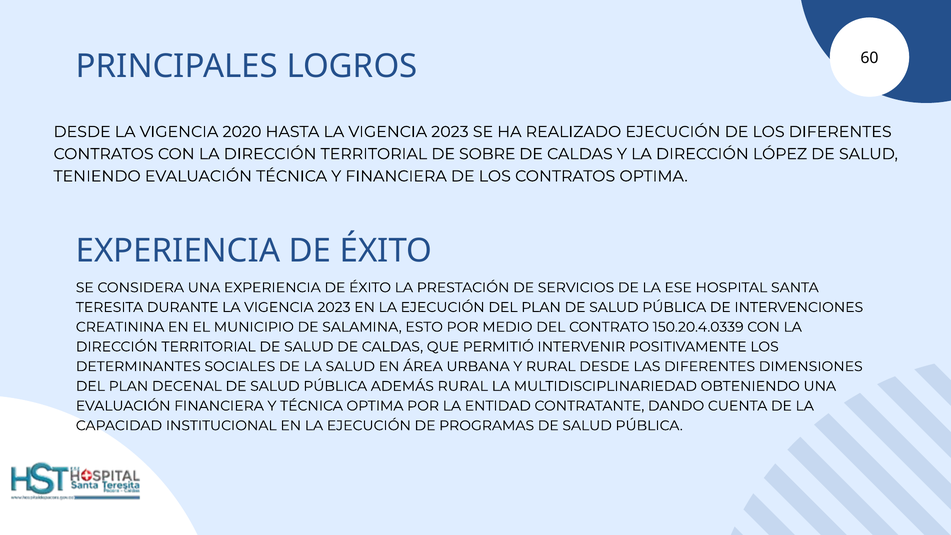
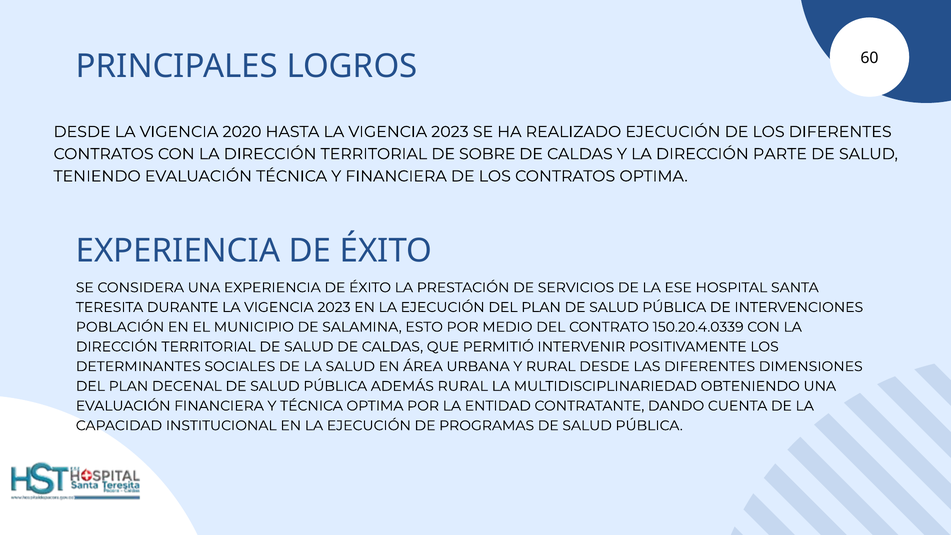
LÓPEZ: LÓPEZ -> PARTE
CREATININA: CREATININA -> POBLACIÓN
